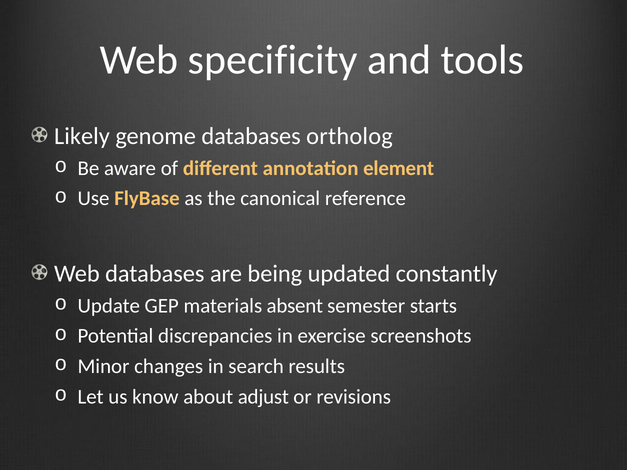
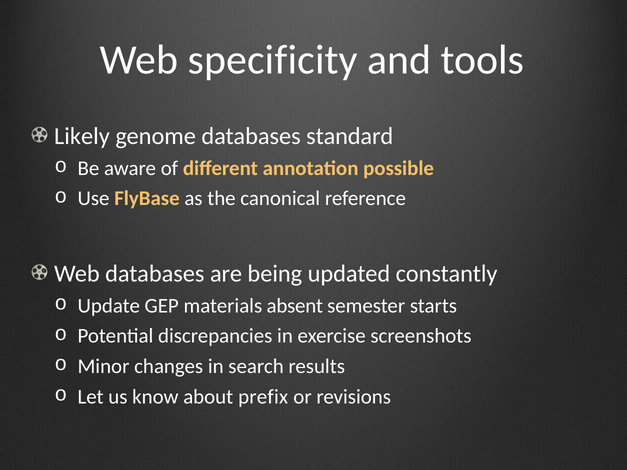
ortholog: ortholog -> standard
element: element -> possible
adjust: adjust -> prefix
